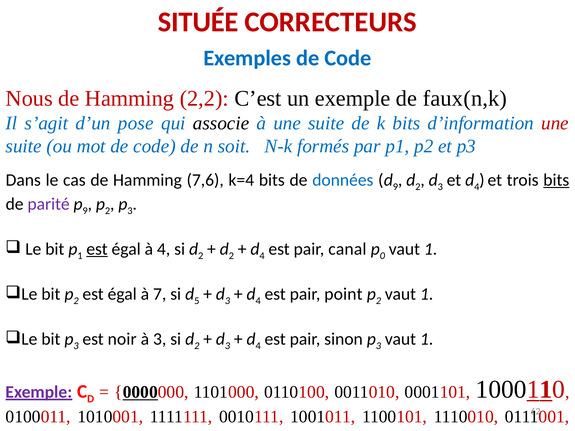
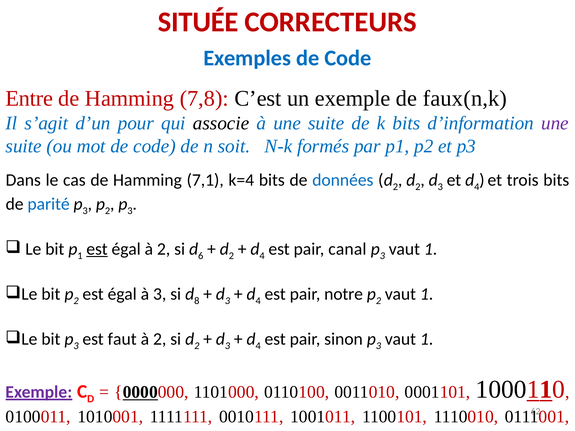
Nous: Nous -> Entre
2,2: 2,2 -> 7,8
pose: pose -> pour
une at (555, 123) colour: red -> purple
7,6: 7,6 -> 7,1
9 at (395, 187): 9 -> 2
bits at (556, 180) underline: present -> none
parité colour: purple -> blue
9 at (85, 211): 9 -> 3
égal à 4: 4 -> 2
2 at (201, 256): 2 -> 6
0 at (382, 256): 0 -> 3
à 7: 7 -> 3
5: 5 -> 8
point: point -> notre
noir: noir -> faut
3 at (160, 339): 3 -> 2
